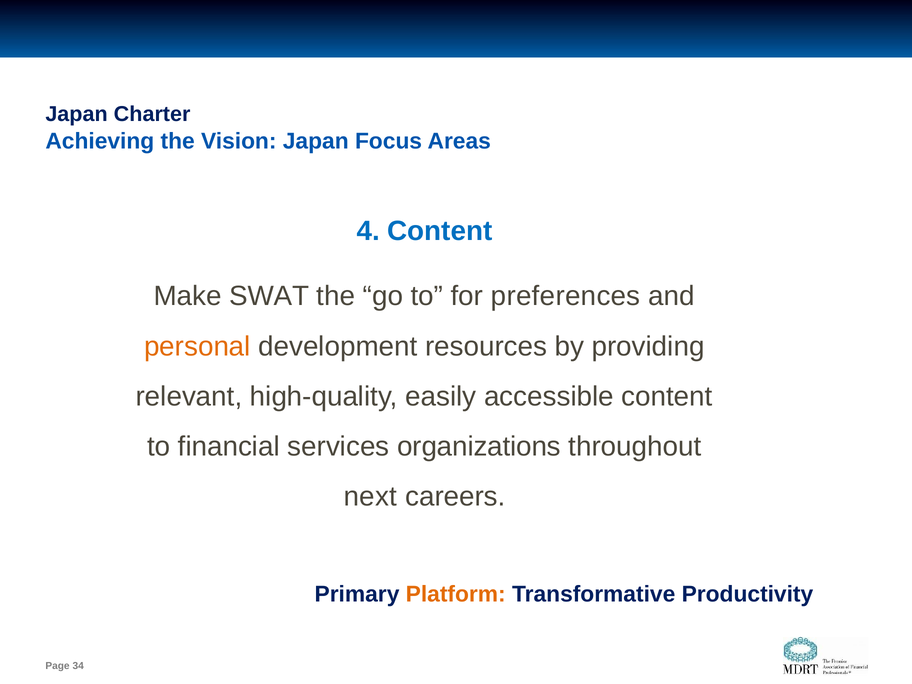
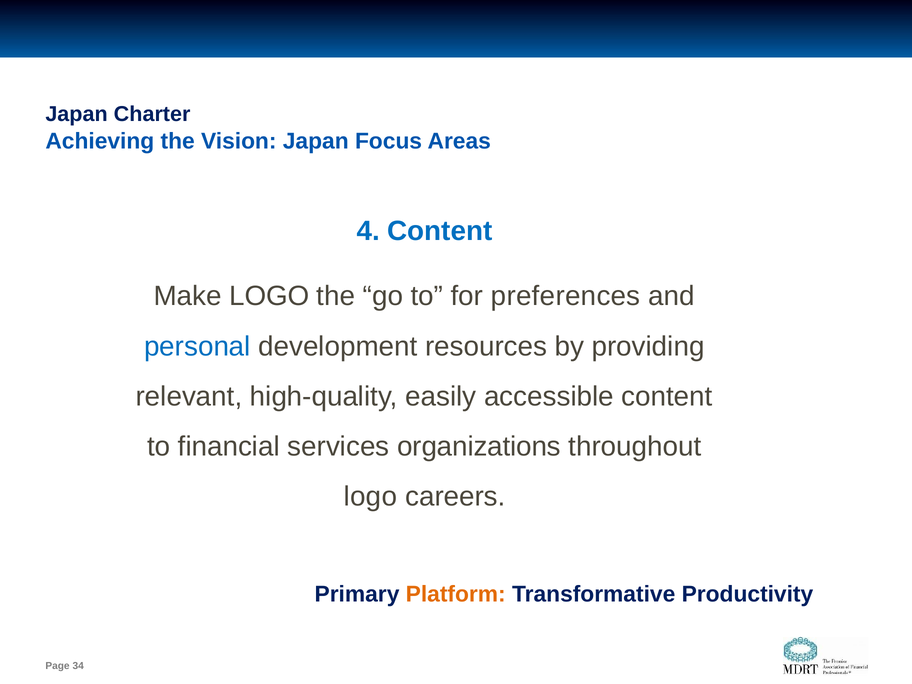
Make SWAT: SWAT -> LOGO
personal colour: orange -> blue
next at (370, 497): next -> logo
